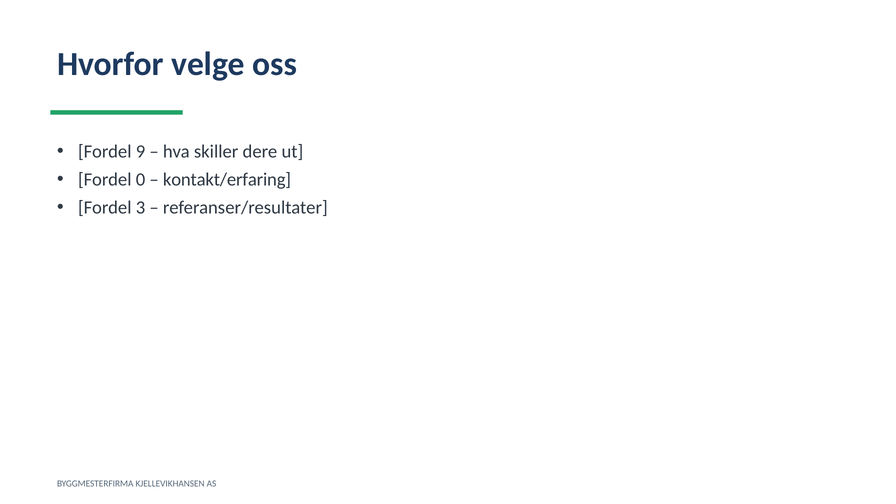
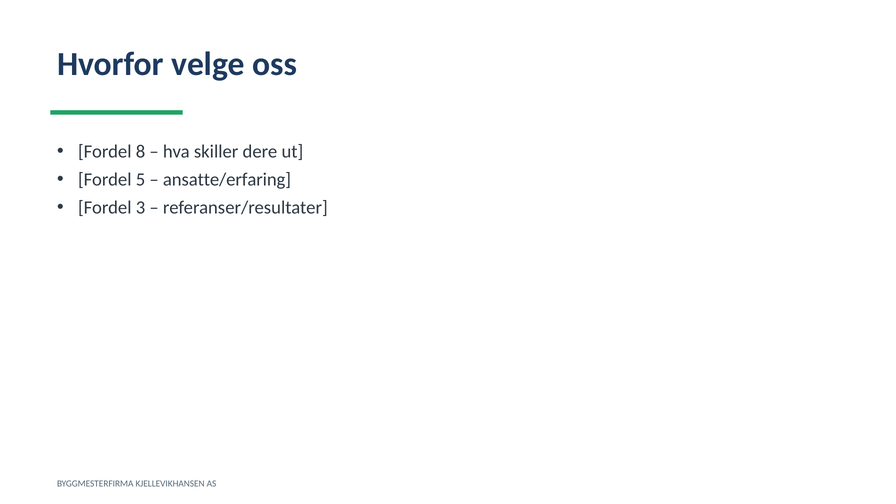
9: 9 -> 8
0: 0 -> 5
kontakt/erfaring: kontakt/erfaring -> ansatte/erfaring
